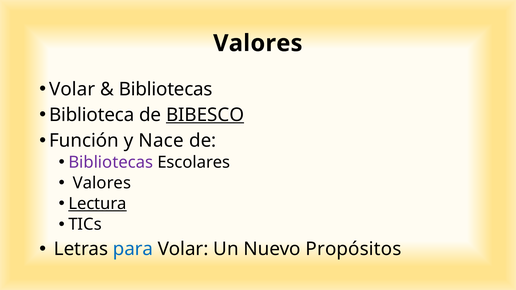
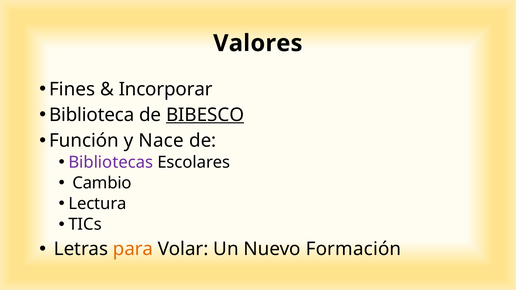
Volar at (72, 89): Volar -> Fines
Bibliotecas at (166, 89): Bibliotecas -> Incorporar
Valores at (102, 183): Valores -> Cambio
Lectura underline: present -> none
para colour: blue -> orange
Propósitos: Propósitos -> Formación
